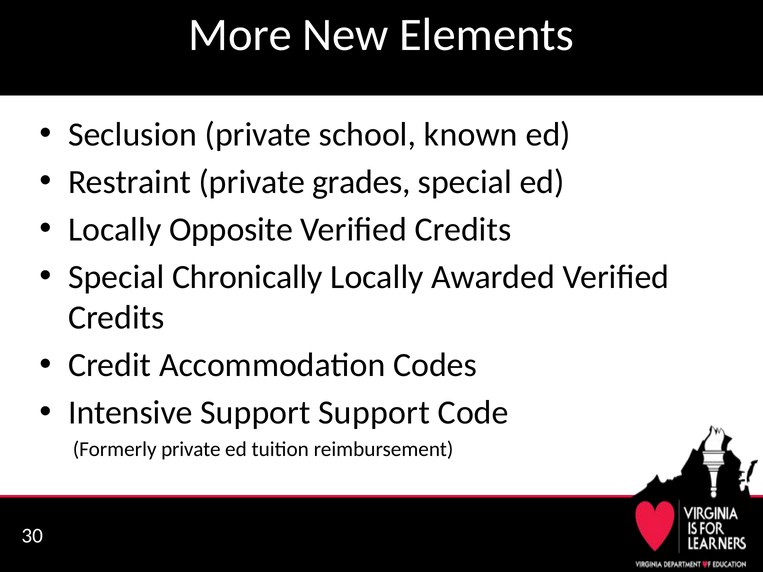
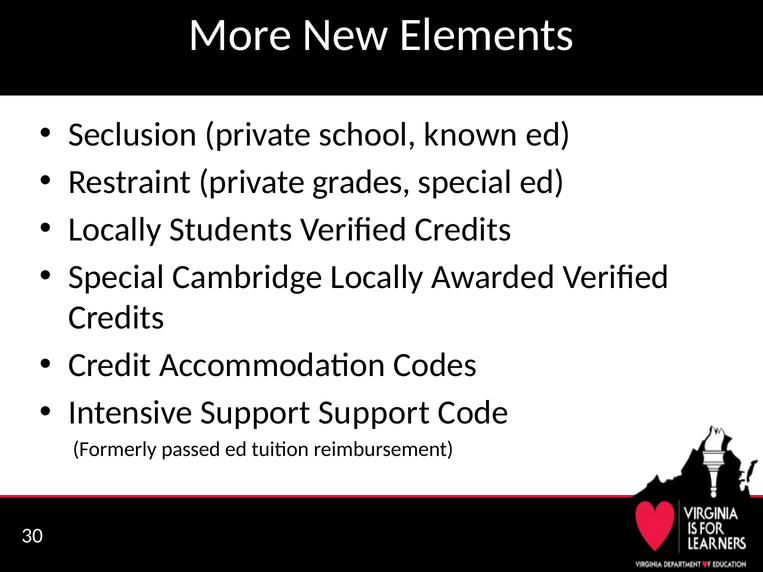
Opposite: Opposite -> Students
Chronically: Chronically -> Cambridge
Formerly private: private -> passed
